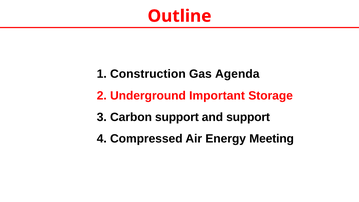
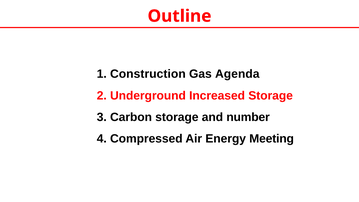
Important: Important -> Increased
Carbon support: support -> storage
and support: support -> number
